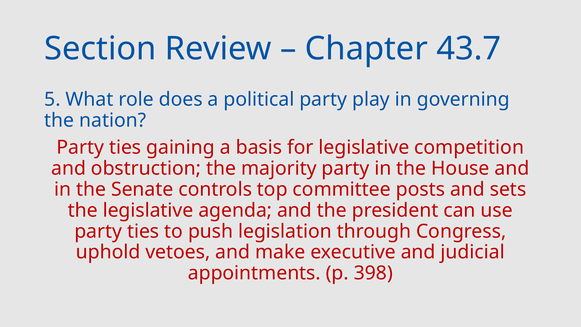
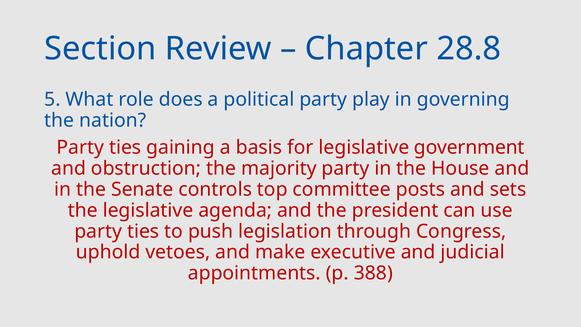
43.7: 43.7 -> 28.8
competition: competition -> government
398: 398 -> 388
